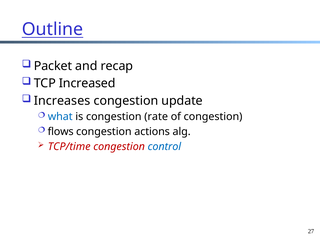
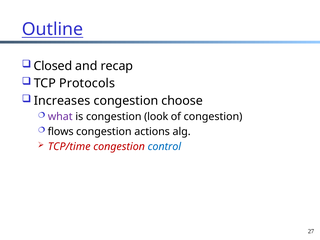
Packet: Packet -> Closed
Increased: Increased -> Protocols
update: update -> choose
what colour: blue -> purple
rate: rate -> look
